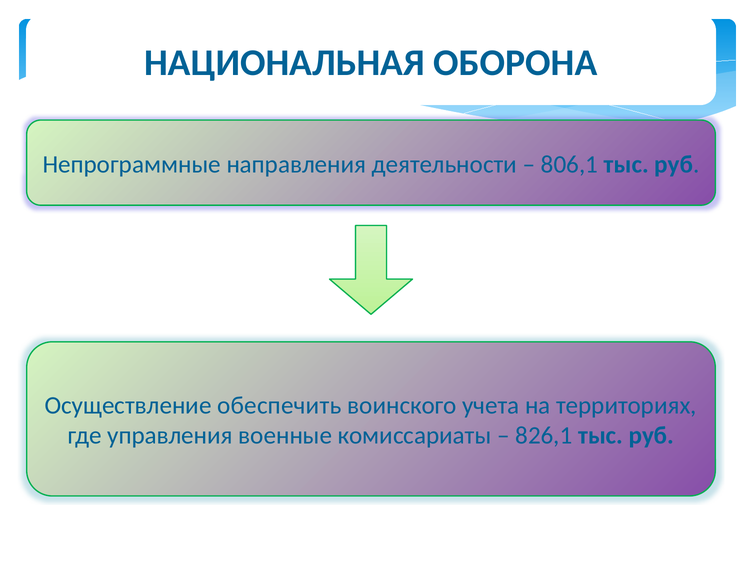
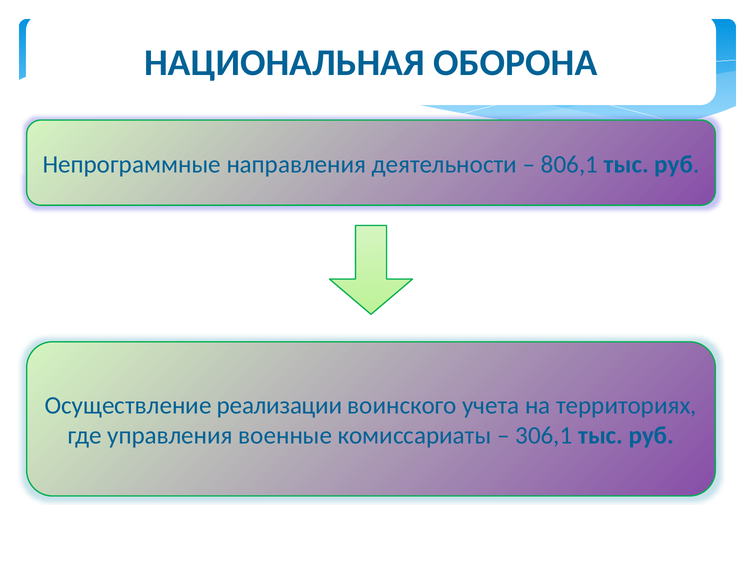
обеспечить: обеспечить -> реализации
826,1: 826,1 -> 306,1
